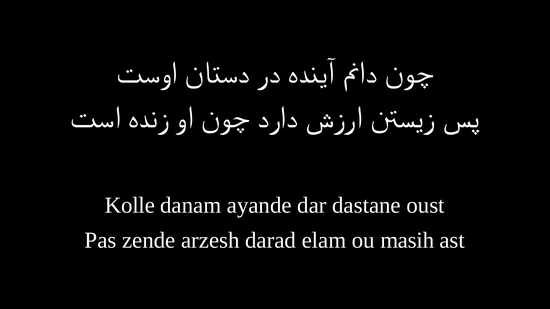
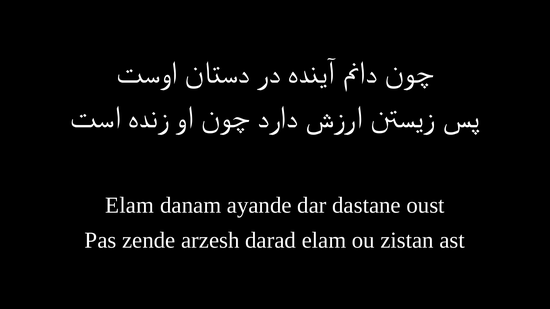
Kolle at (130, 206): Kolle -> Elam
masih: masih -> zistan
